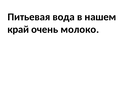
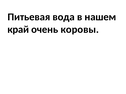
молоко: молоко -> коровы
